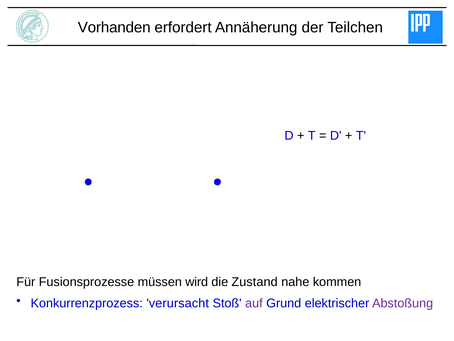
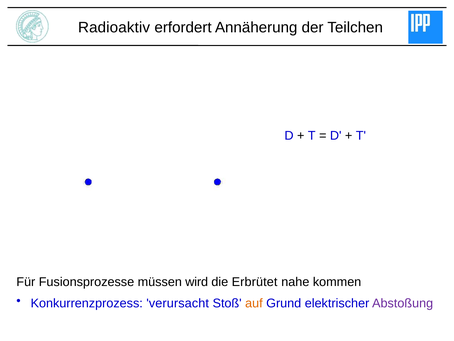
Vorhanden: Vorhanden -> Radioaktiv
Zustand: Zustand -> Erbrütet
auf colour: purple -> orange
